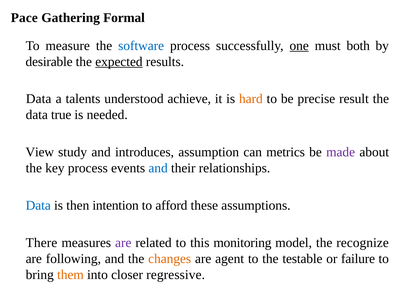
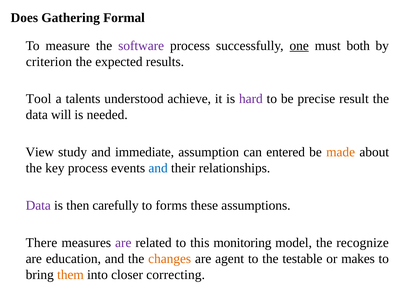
Pace: Pace -> Does
software colour: blue -> purple
desirable: desirable -> criterion
expected underline: present -> none
Data at (39, 99): Data -> Tool
hard colour: orange -> purple
true: true -> will
introduces: introduces -> immediate
metrics: metrics -> entered
made colour: purple -> orange
Data at (38, 206) colour: blue -> purple
intention: intention -> carefully
afford: afford -> forms
following: following -> education
failure: failure -> makes
regressive: regressive -> correcting
